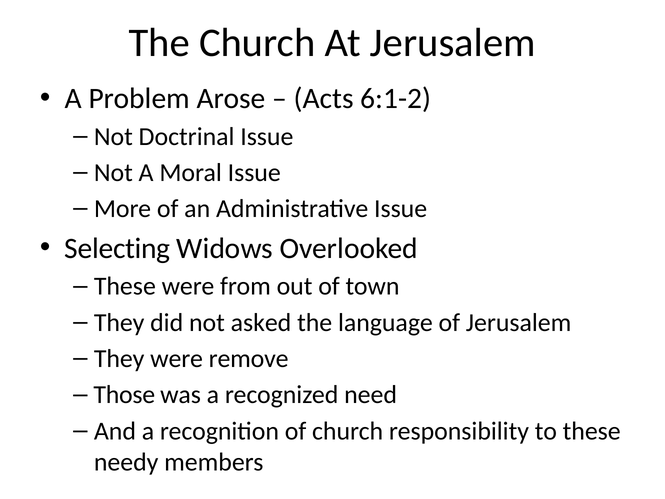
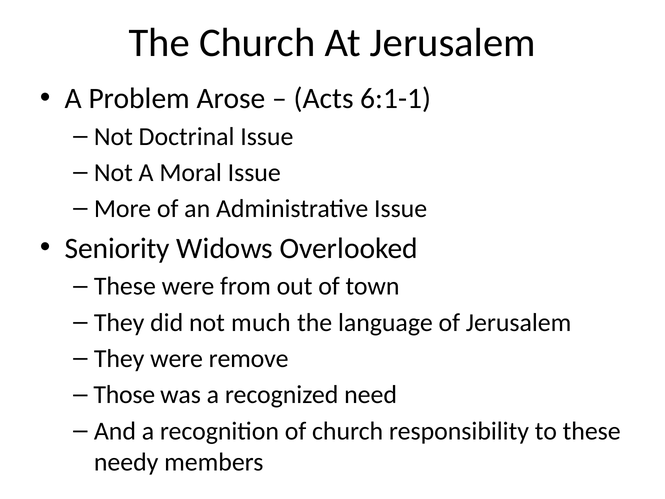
6:1-2: 6:1-2 -> 6:1-1
Selecting: Selecting -> Seniority
asked: asked -> much
